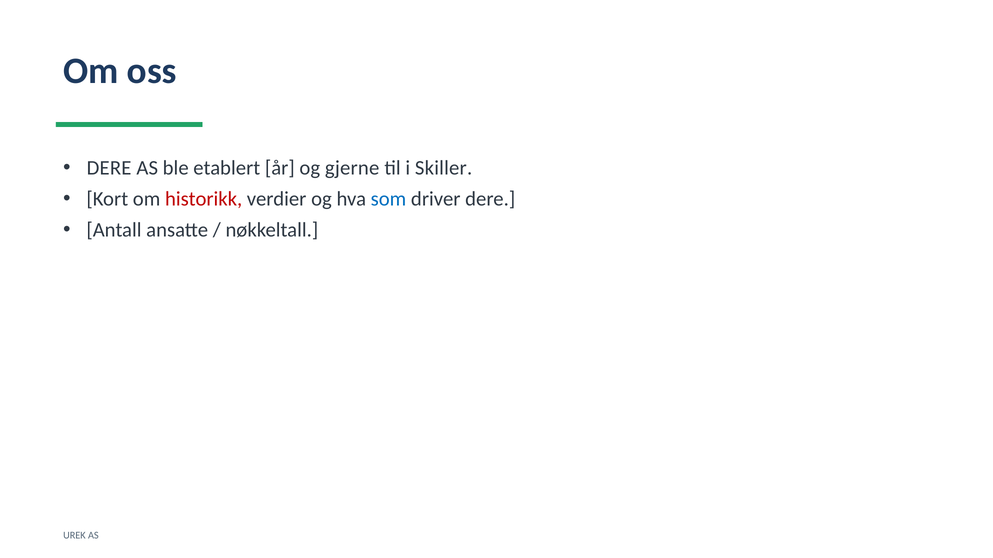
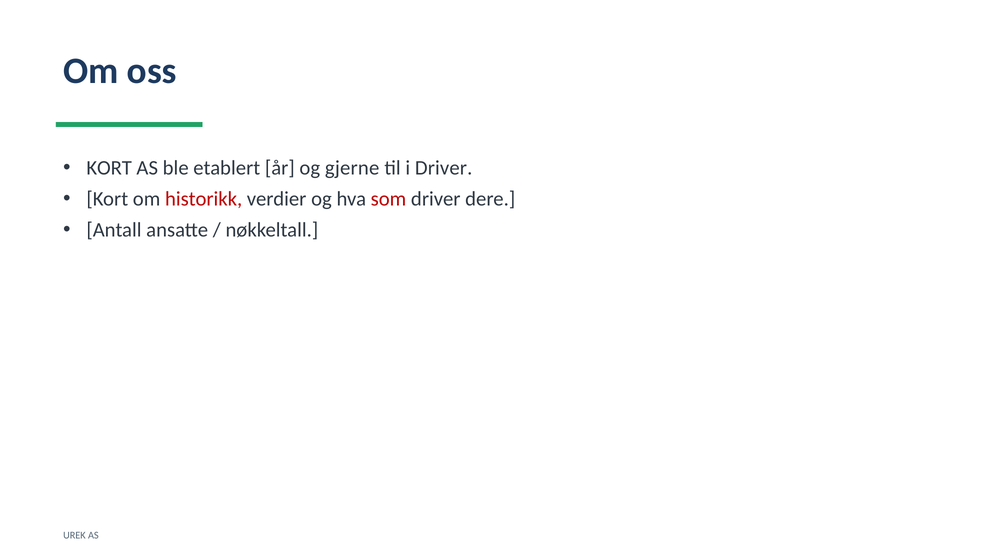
DERE at (109, 168): DERE -> KORT
i Skiller: Skiller -> Driver
som colour: blue -> red
